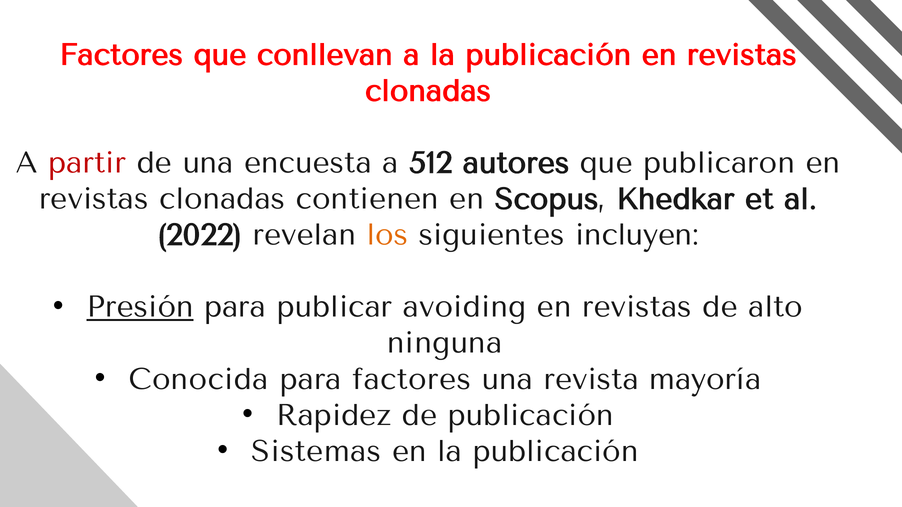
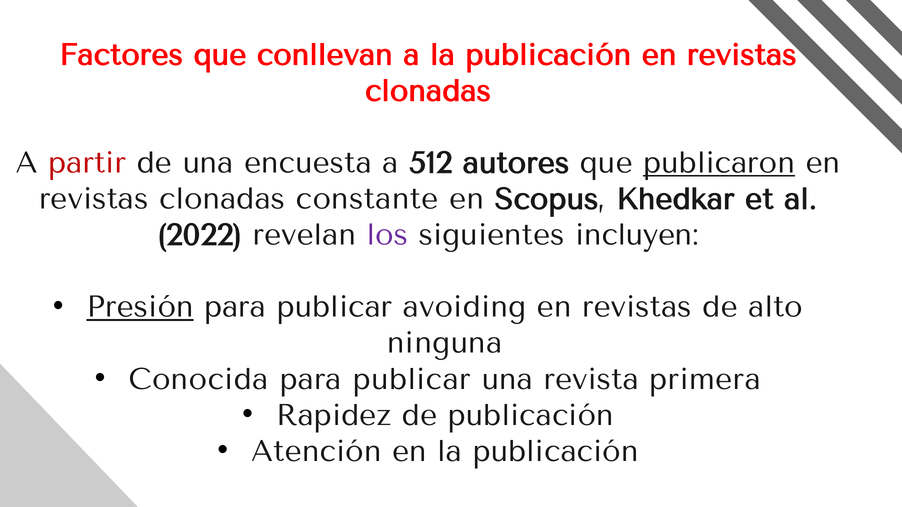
publicaron underline: none -> present
contienen: contienen -> constante
los colour: orange -> purple
factores at (412, 379): factores -> publicar
mayoría: mayoría -> primera
Sistemas: Sistemas -> Atención
